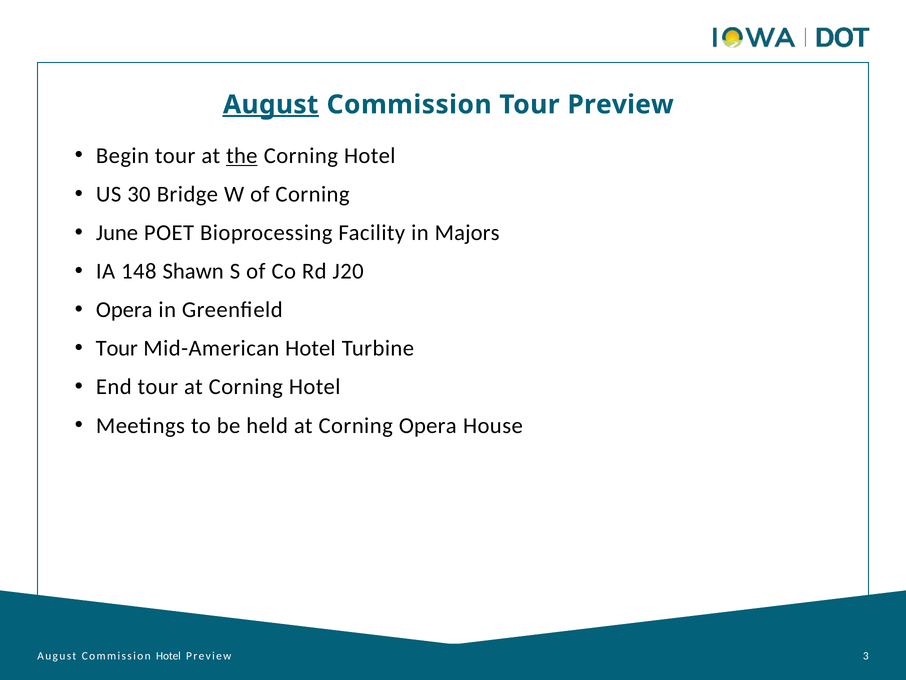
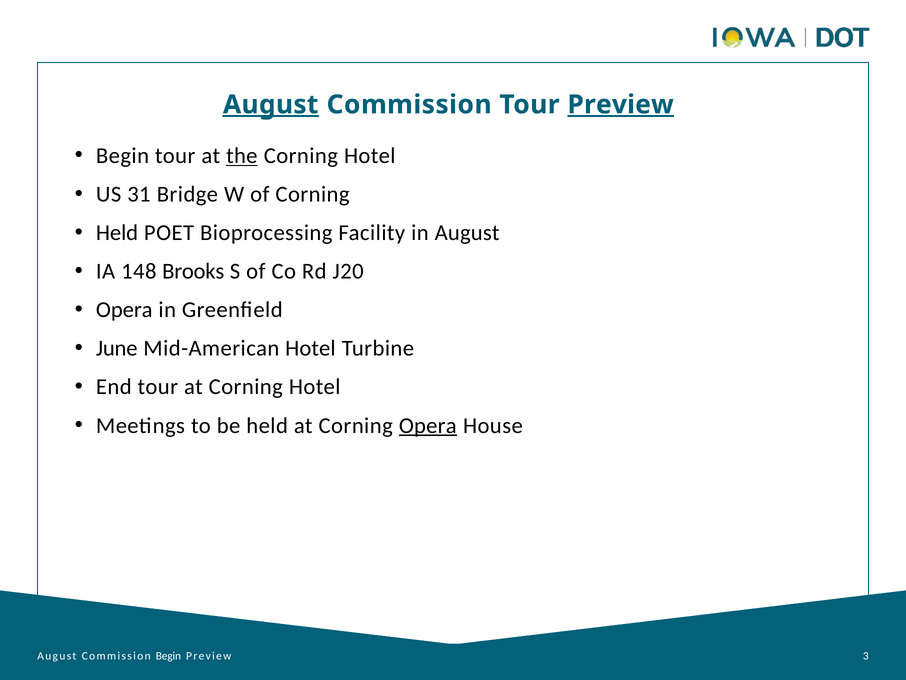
Preview at (621, 105) underline: none -> present
30: 30 -> 31
June at (117, 233): June -> Held
in Majors: Majors -> August
Shawn: Shawn -> Brooks
Tour at (117, 348): Tour -> June
Opera at (428, 425) underline: none -> present
Commission Hotel: Hotel -> Begin
